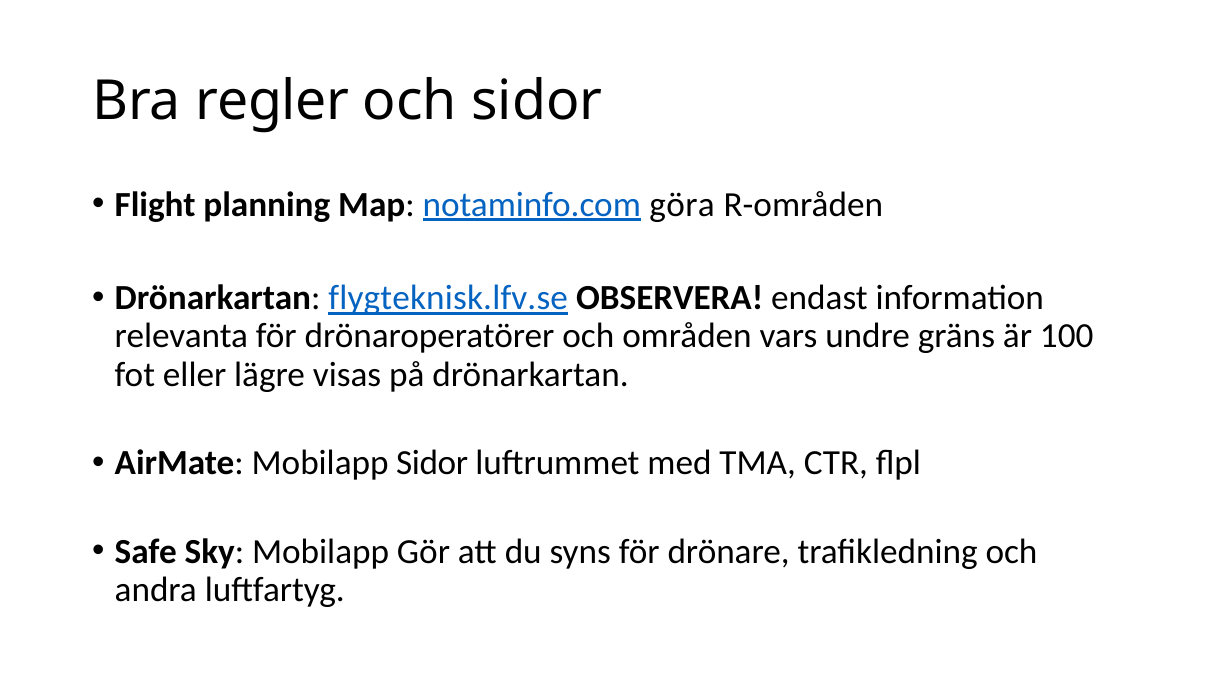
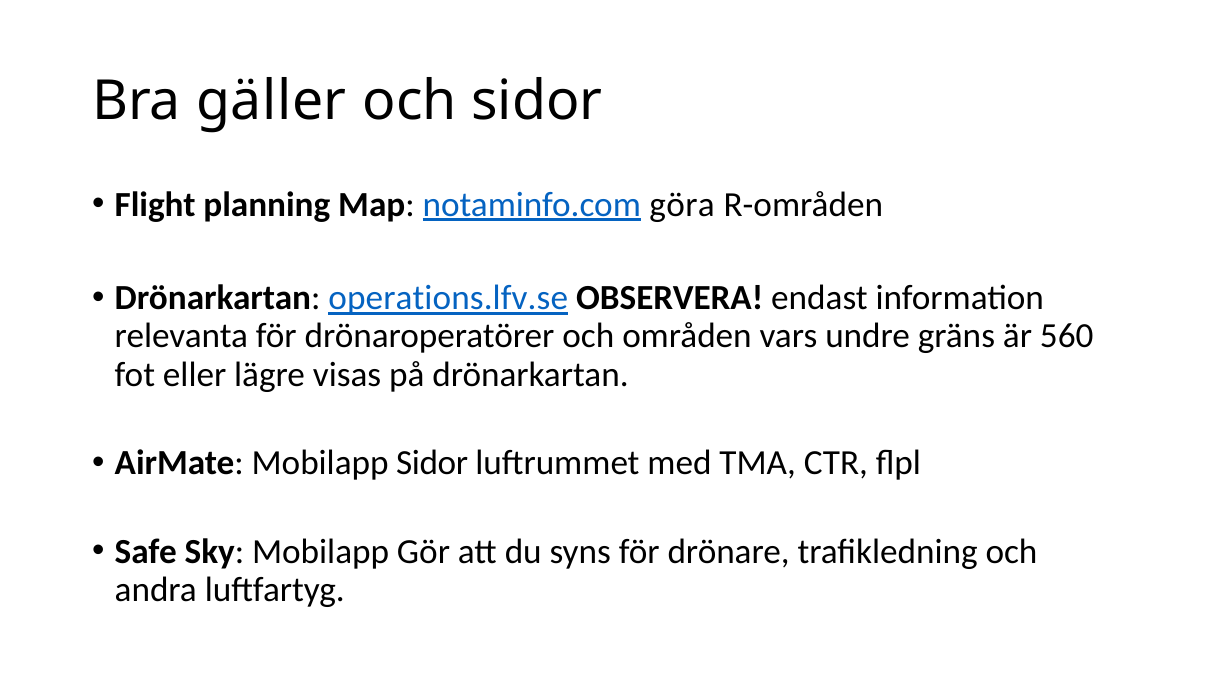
regler: regler -> gäller
flygteknisk.lfv.se: flygteknisk.lfv.se -> operations.lfv.se
100: 100 -> 560
